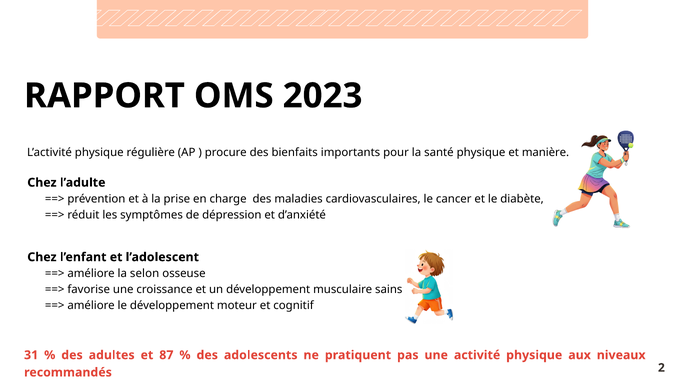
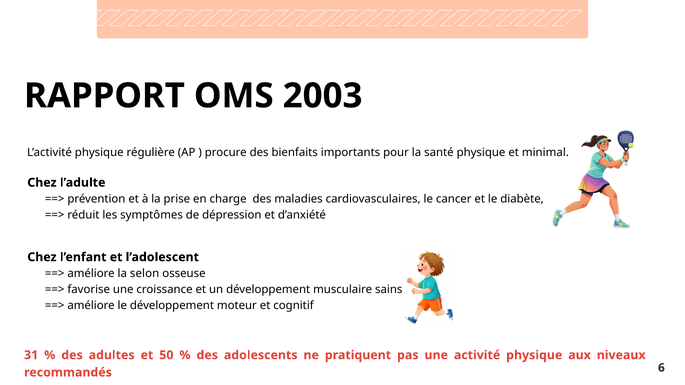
2023: 2023 -> 2003
manière: manière -> minimal
87: 87 -> 50
2: 2 -> 6
